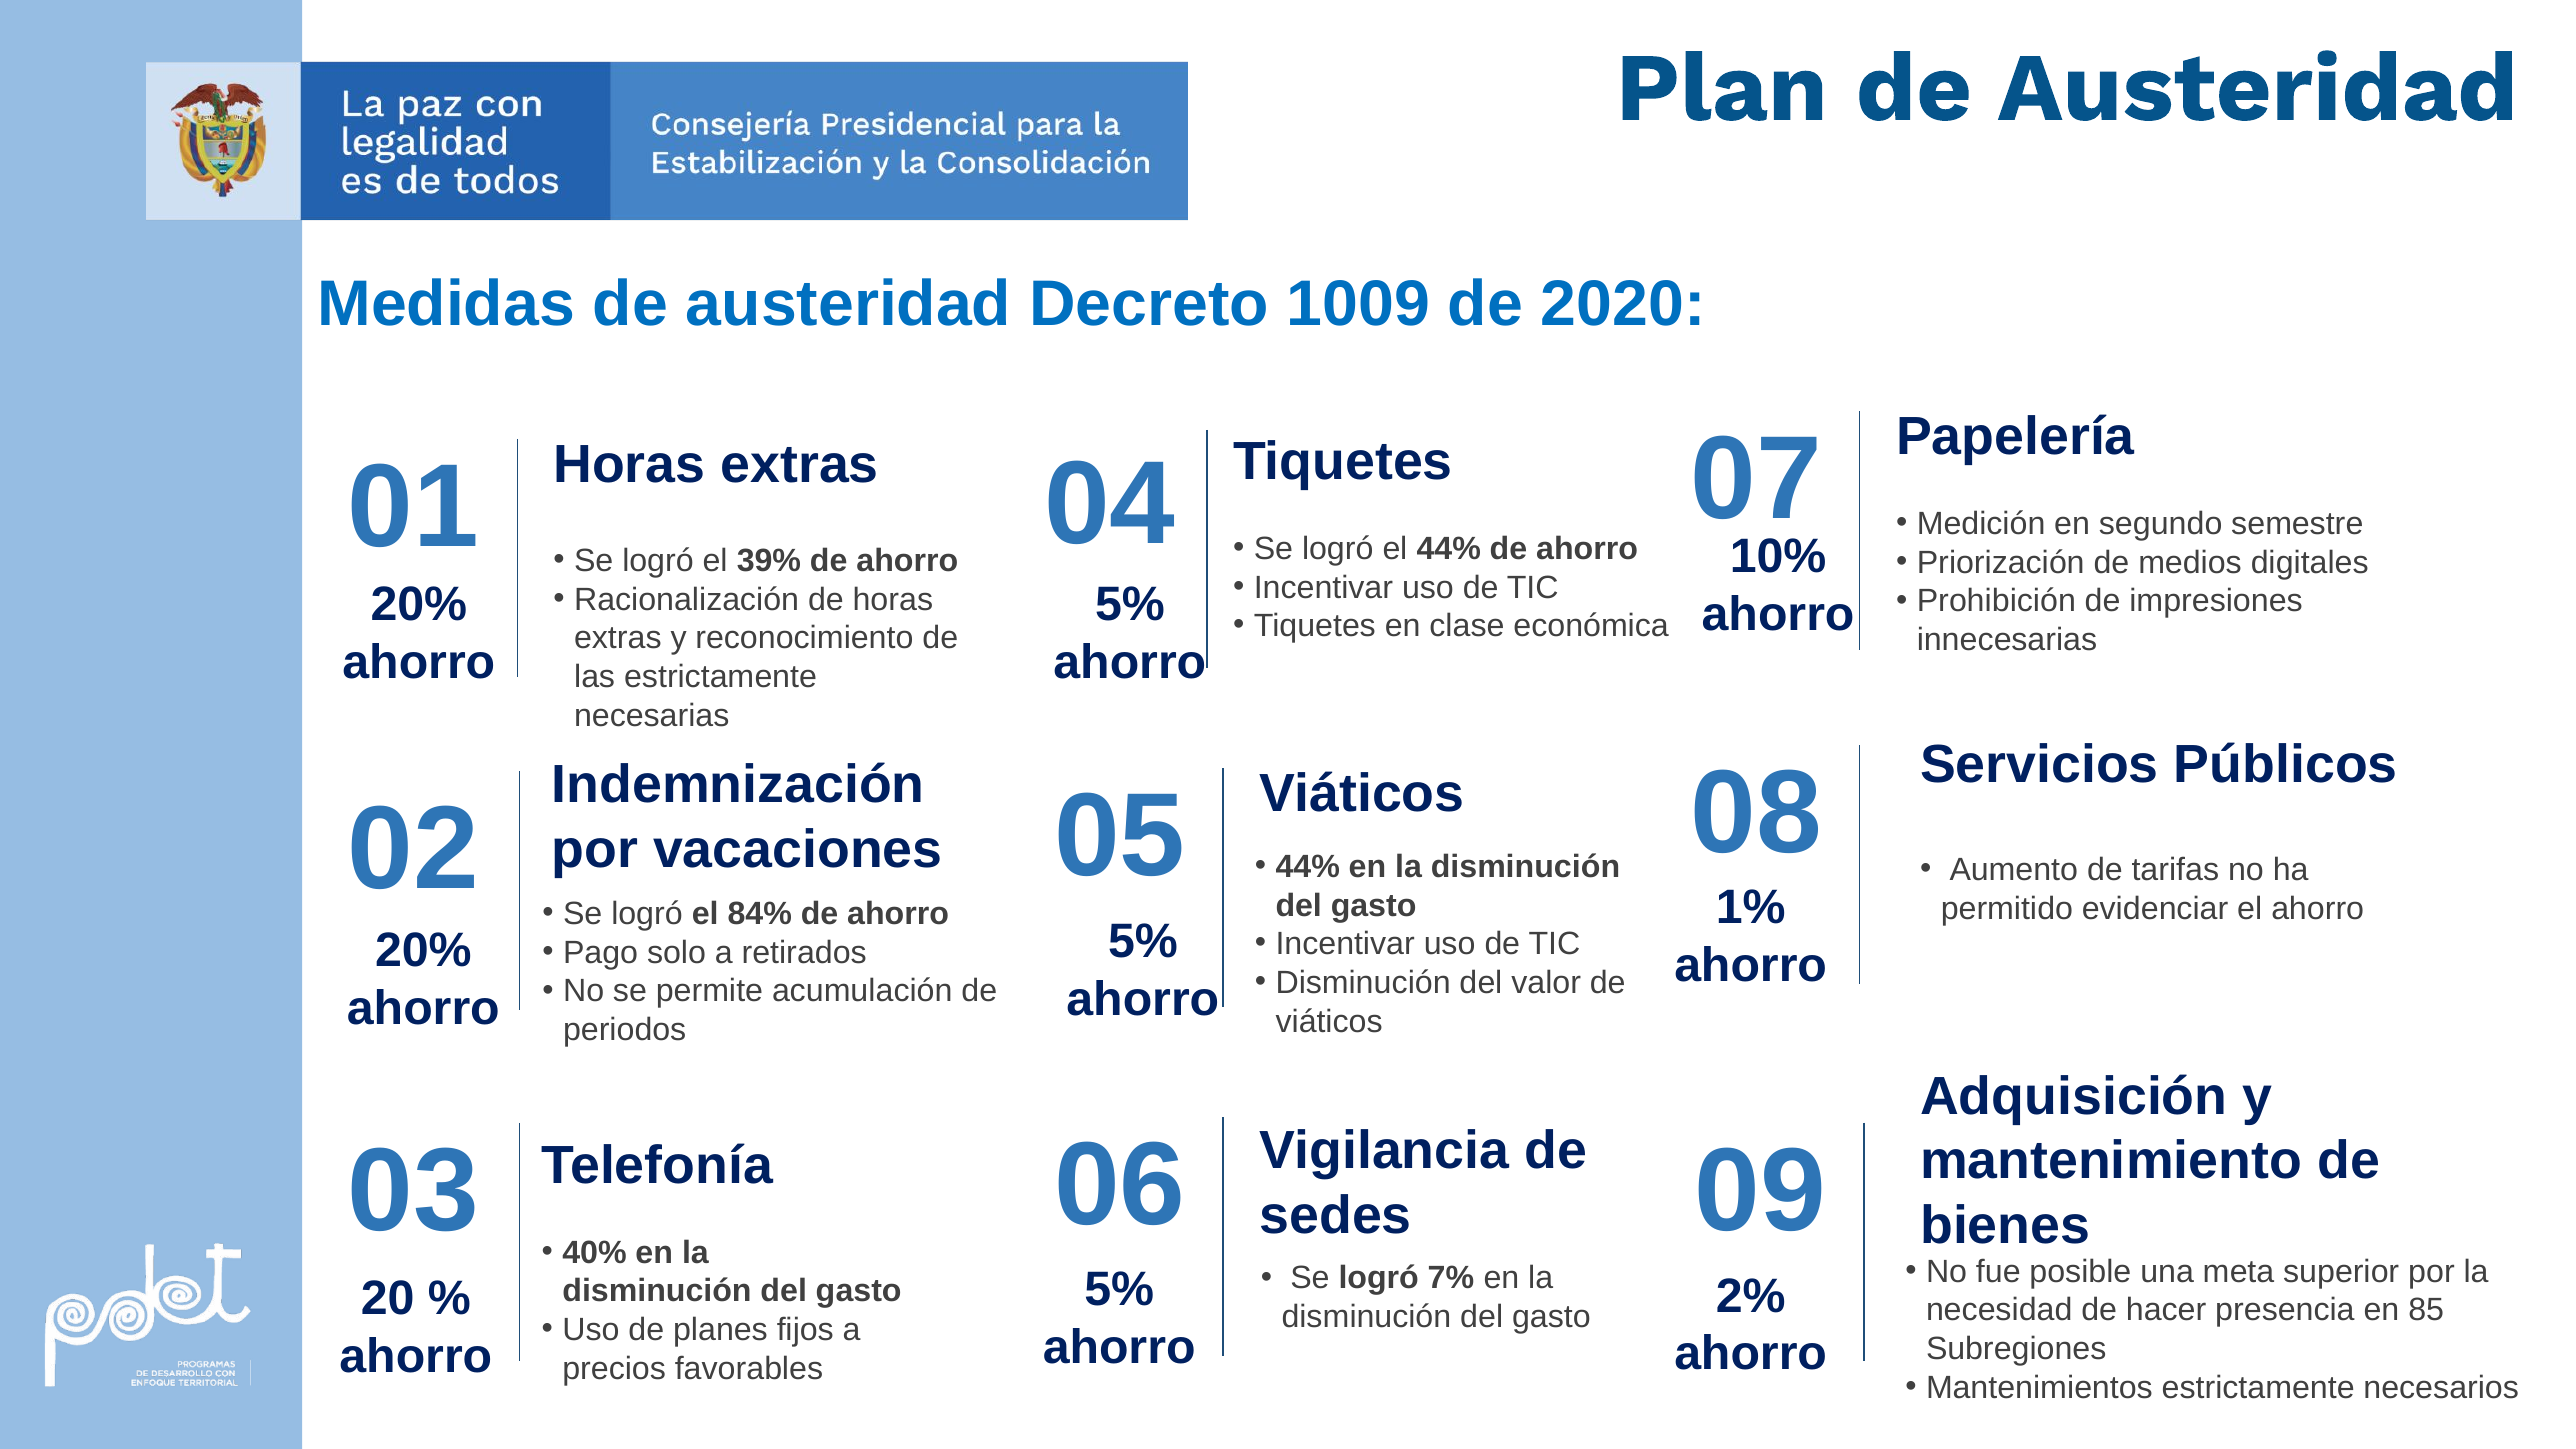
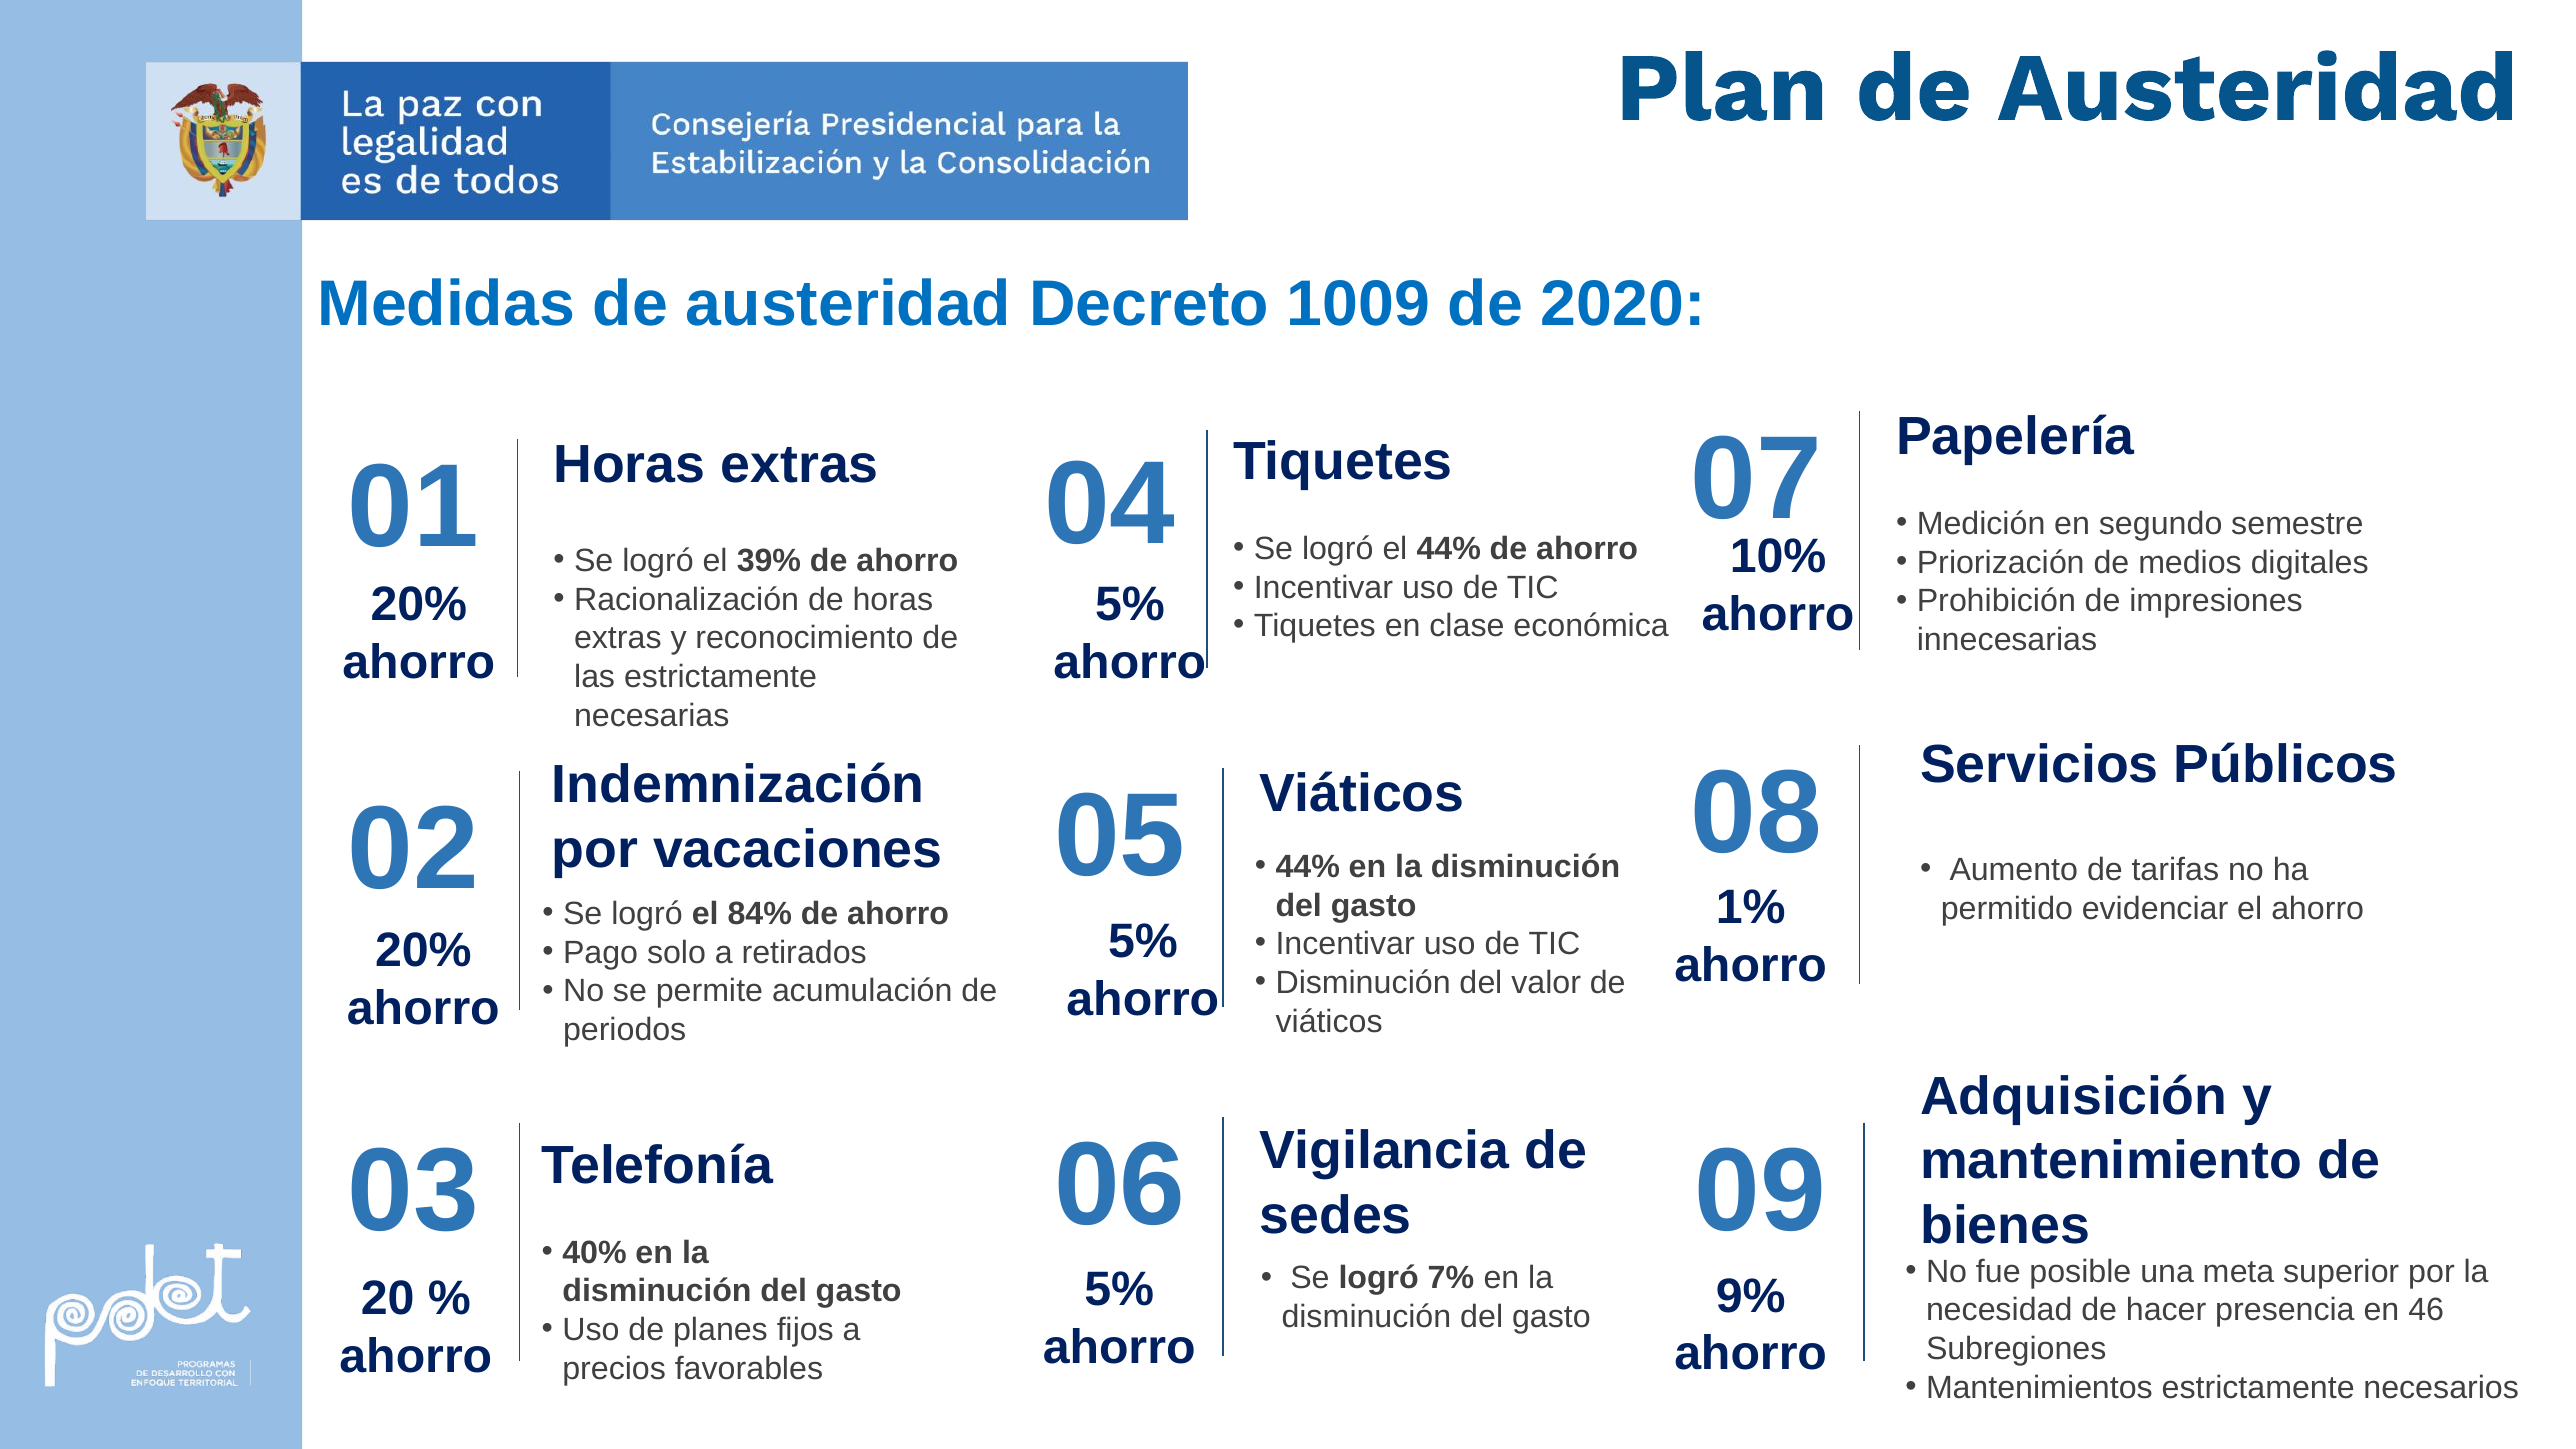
2%: 2% -> 9%
85: 85 -> 46
